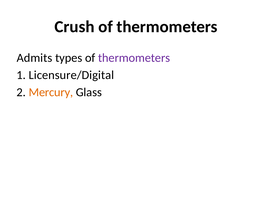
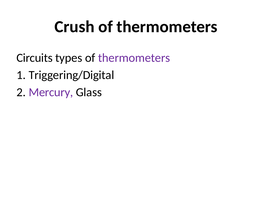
Admits: Admits -> Circuits
Licensure/Digital: Licensure/Digital -> Triggering/Digital
Mercury colour: orange -> purple
